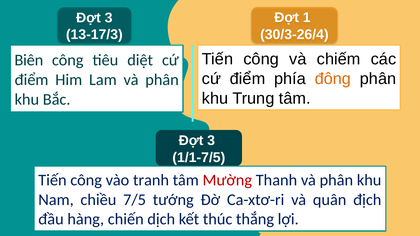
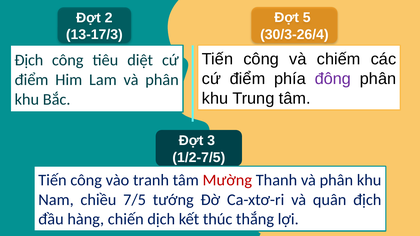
1: 1 -> 5
3 at (109, 18): 3 -> 2
Biên at (29, 60): Biên -> Địch
đông colour: orange -> purple
1/1-7/5: 1/1-7/5 -> 1/2-7/5
